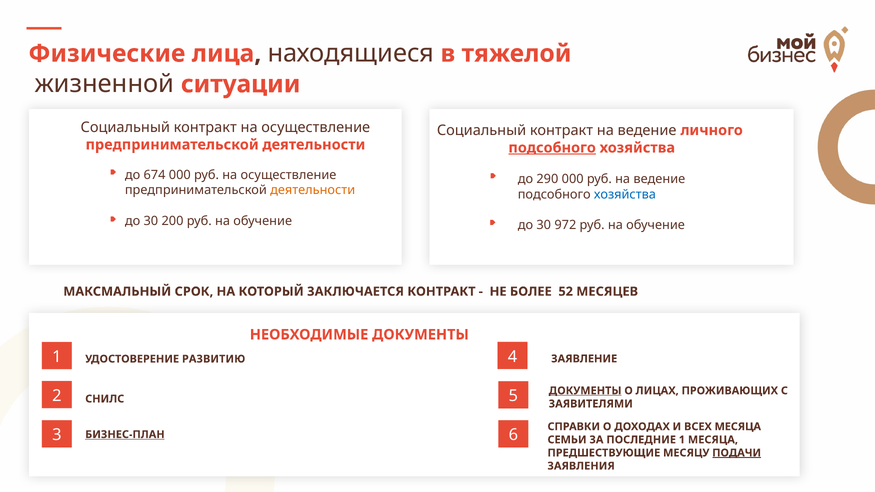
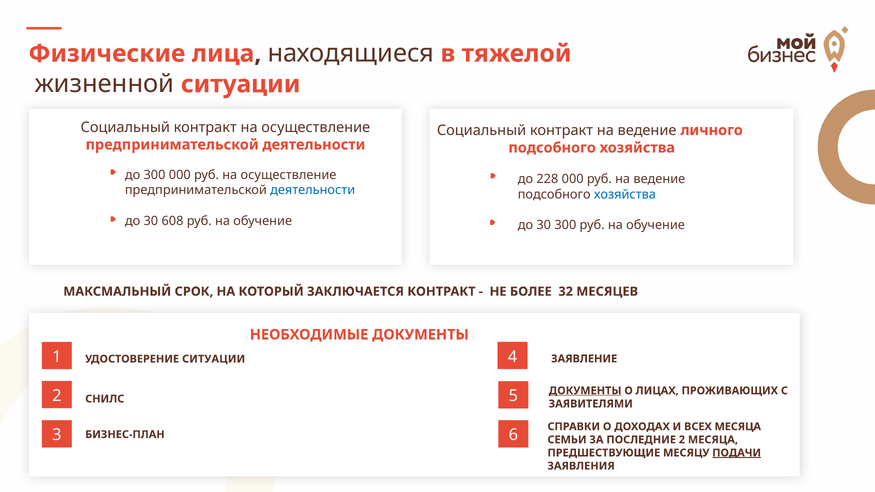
подсобного at (552, 148) underline: present -> none
до 674: 674 -> 300
290: 290 -> 228
деятельности at (313, 190) colour: orange -> blue
200: 200 -> 608
30 972: 972 -> 300
52: 52 -> 32
УДОСТОВЕРЕНИЕ РАЗВИТИЮ: РАЗВИТИЮ -> СИТУАЦИИ
БИЗНЕС-ПЛАН underline: present -> none
ПОСЛЕДНИЕ 1: 1 -> 2
